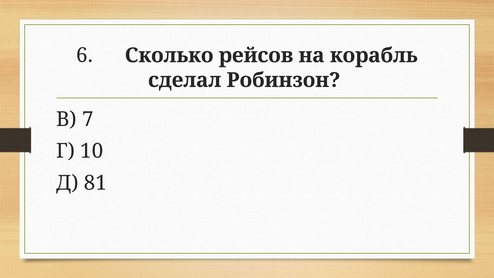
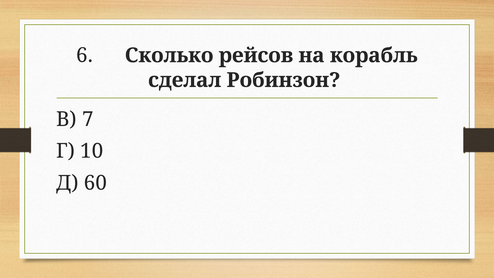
81: 81 -> 60
